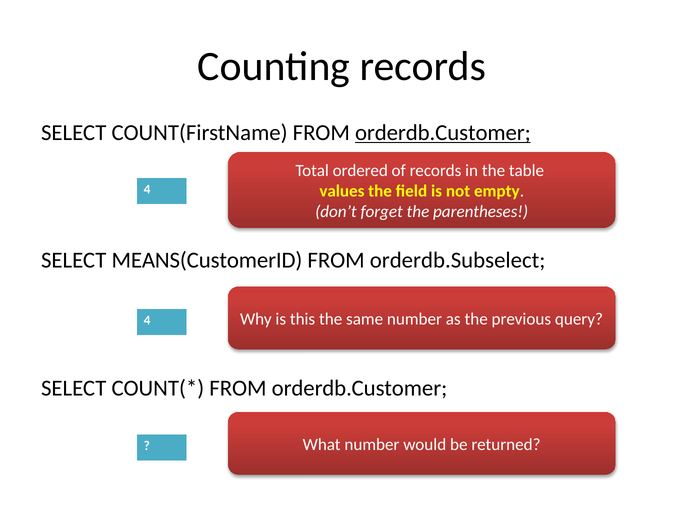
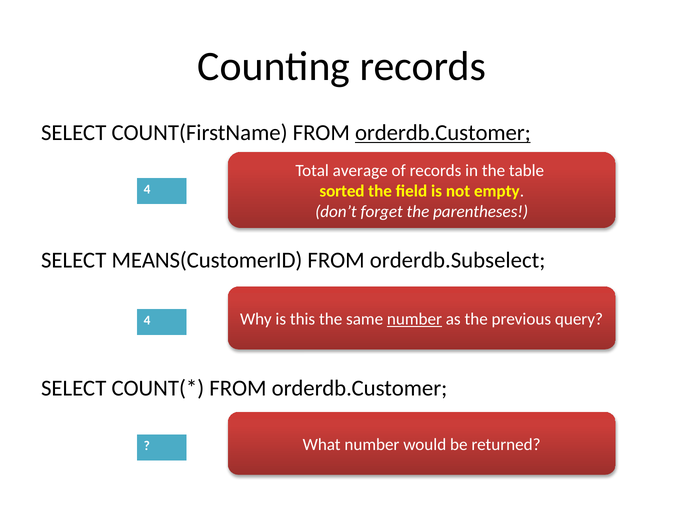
ordered: ordered -> average
values: values -> sorted
number at (414, 319) underline: none -> present
